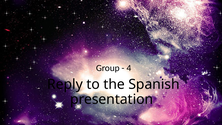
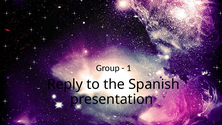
4: 4 -> 1
